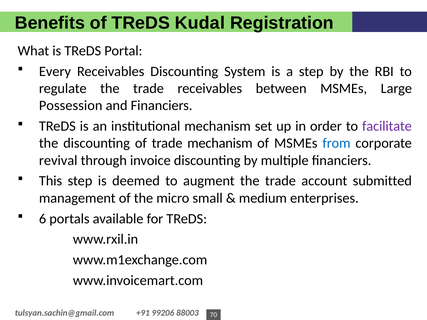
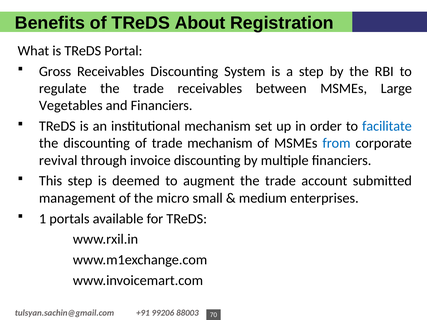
Kudal: Kudal -> About
Every: Every -> Gross
Possession: Possession -> Vegetables
facilitate colour: purple -> blue
6: 6 -> 1
